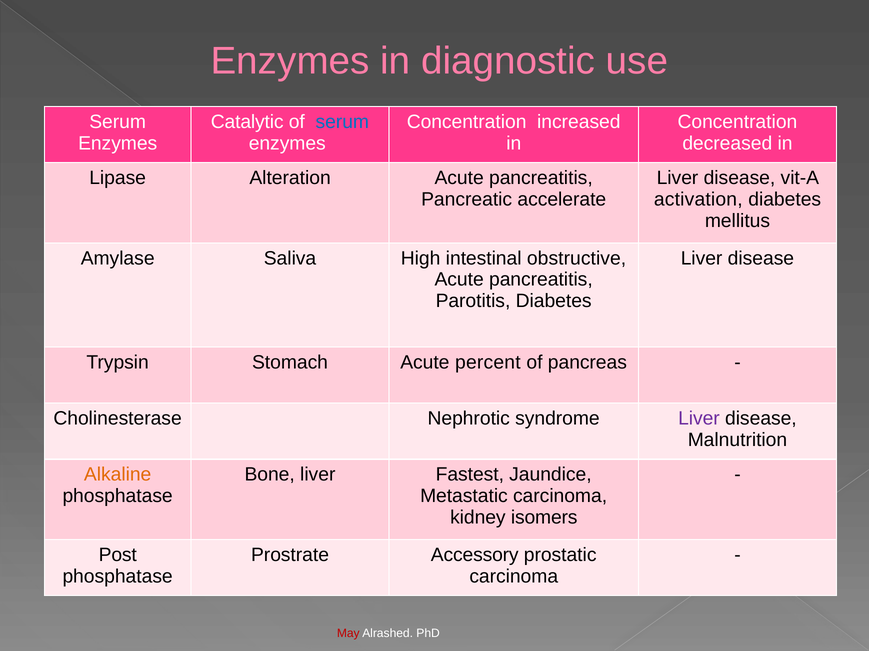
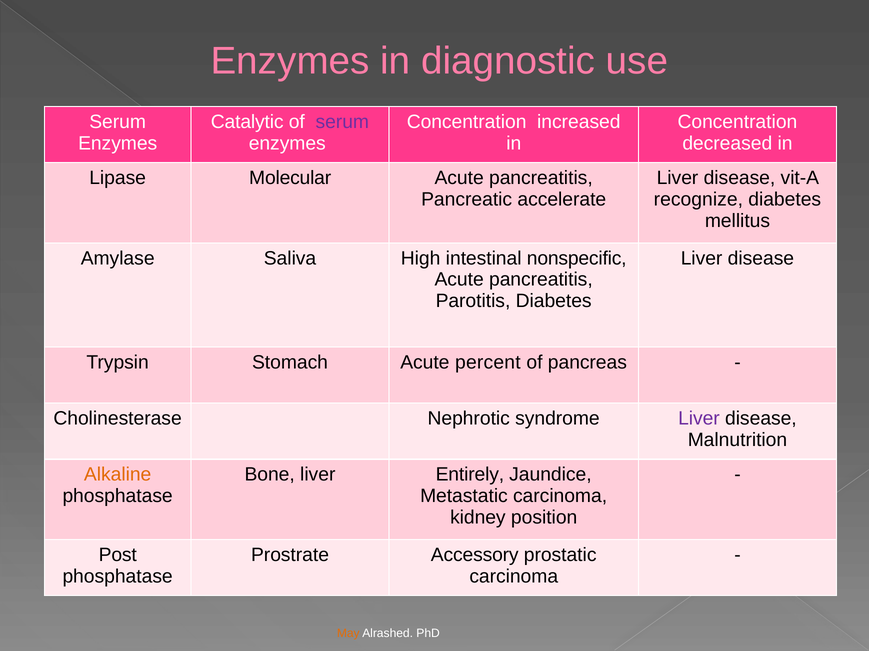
serum at (342, 122) colour: blue -> purple
Alteration: Alteration -> Molecular
activation: activation -> recognize
obstructive: obstructive -> nonspecific
Fastest: Fastest -> Entirely
isomers: isomers -> position
May colour: red -> orange
